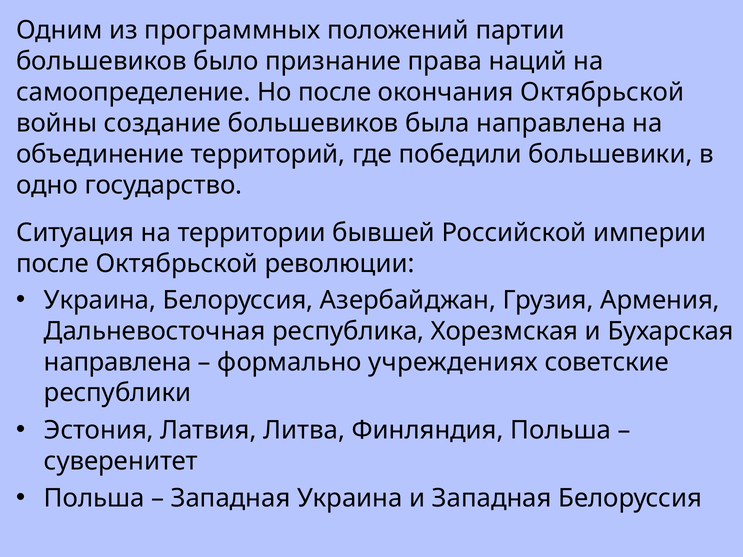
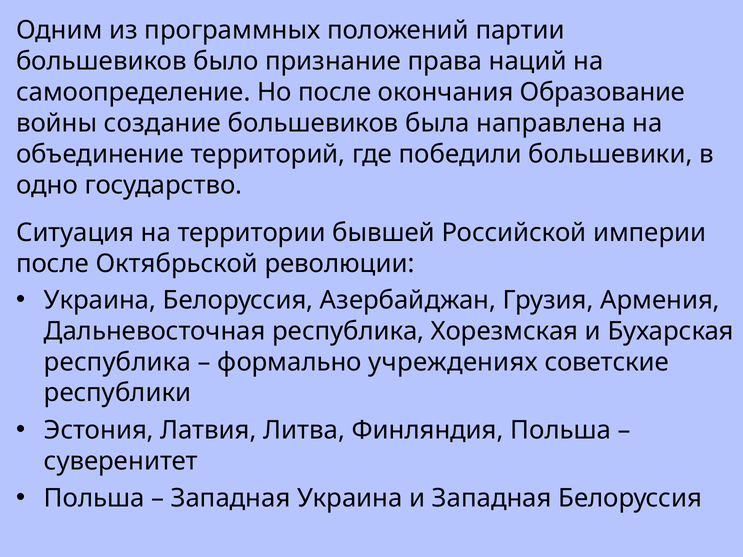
окончания Октябрьской: Октябрьской -> Образование
направлена at (118, 362): направлена -> республика
